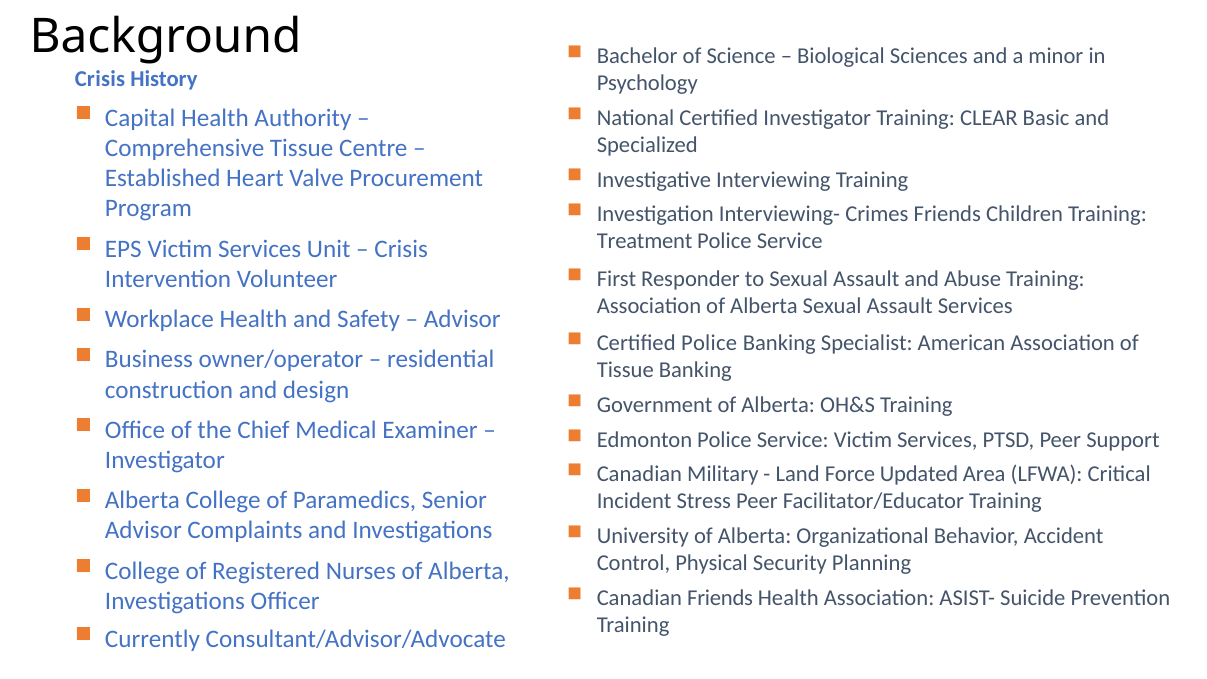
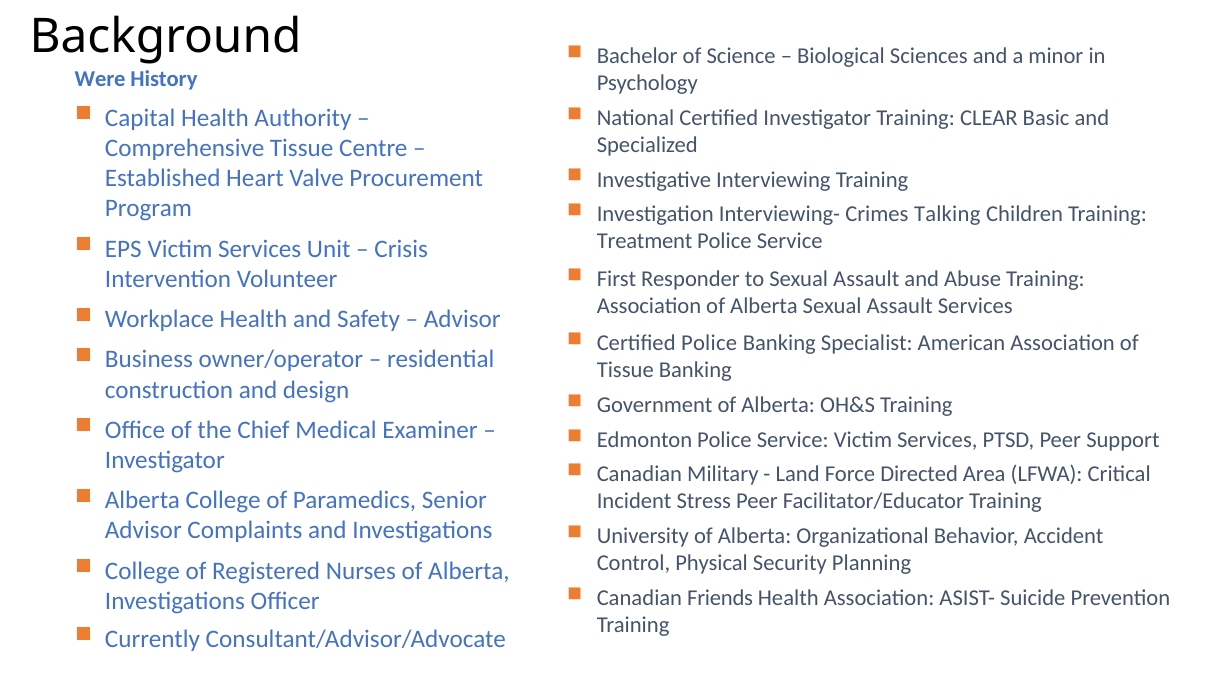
Crisis at (100, 79): Crisis -> Were
Crimes Friends: Friends -> Talking
Updated: Updated -> Directed
